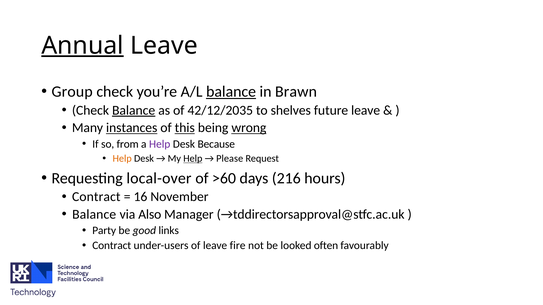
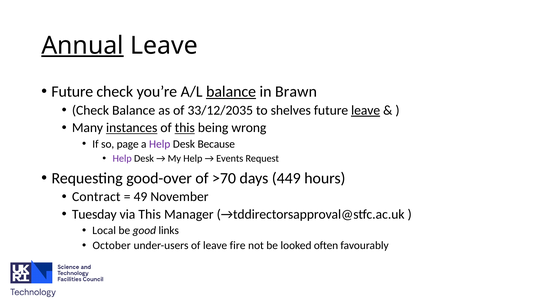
Group at (72, 92): Group -> Future
Balance at (134, 111) underline: present -> none
42/12/2035: 42/12/2035 -> 33/12/2035
leave at (366, 111) underline: none -> present
wrong underline: present -> none
from: from -> page
Help at (122, 159) colour: orange -> purple
Help at (193, 159) underline: present -> none
Please: Please -> Events
local-over: local-over -> good-over
>60: >60 -> >70
216: 216 -> 449
16: 16 -> 49
Balance at (94, 215): Balance -> Tuesday
via Also: Also -> This
Party: Party -> Local
Contract at (112, 246): Contract -> October
